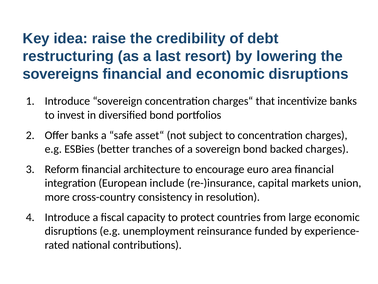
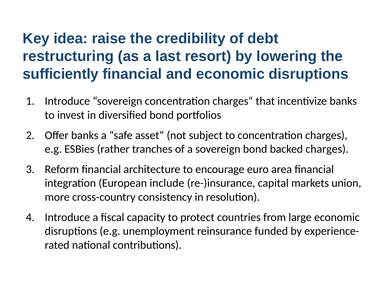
sovereigns: sovereigns -> sufficiently
better: better -> rather
